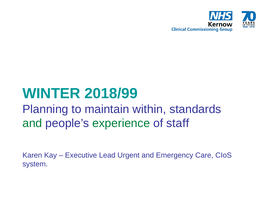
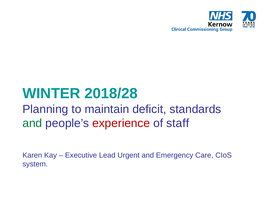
2018/99: 2018/99 -> 2018/28
within: within -> deficit
experience colour: green -> red
